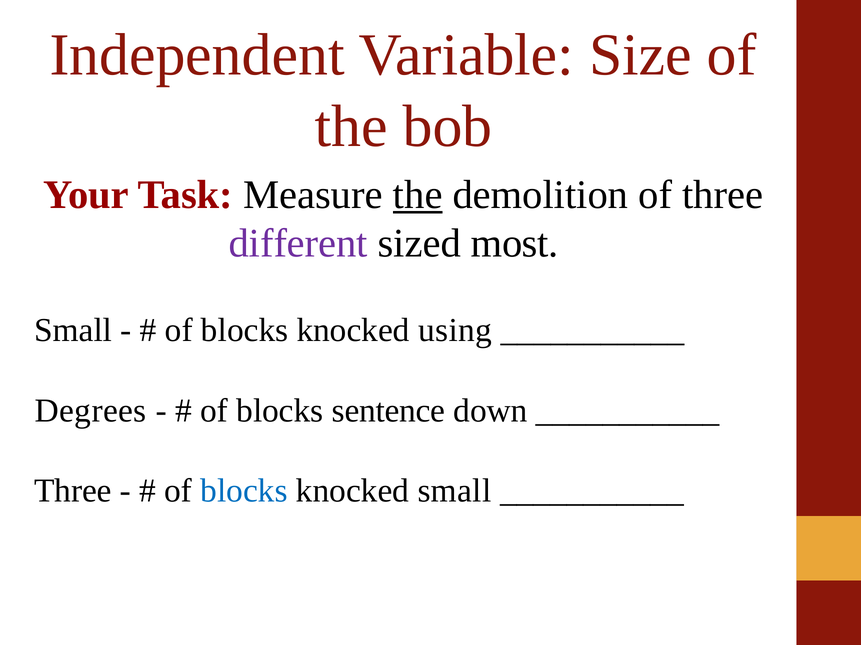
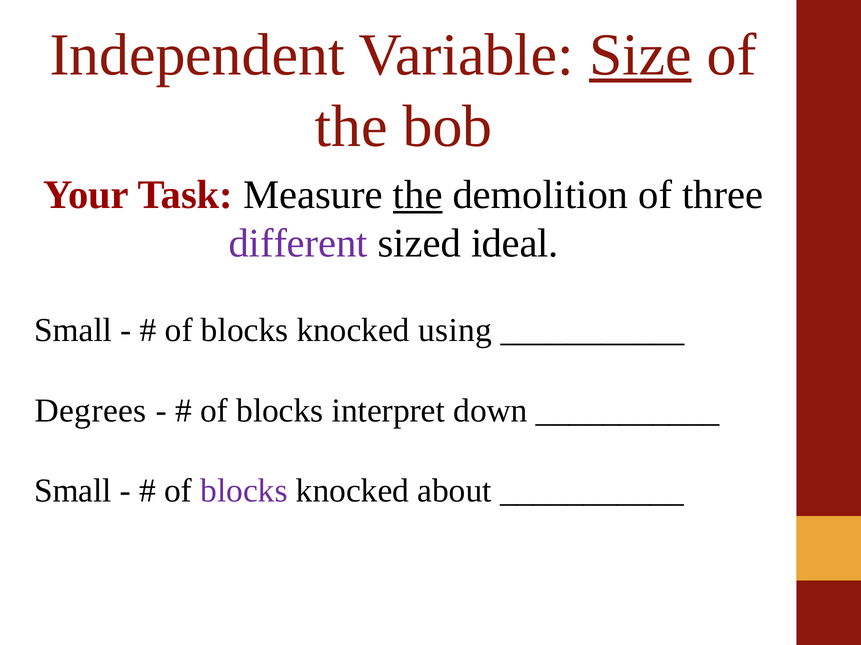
Size underline: none -> present
most: most -> ideal
sentence: sentence -> interpret
Three at (73, 492): Three -> Small
blocks at (244, 492) colour: blue -> purple
knocked small: small -> about
